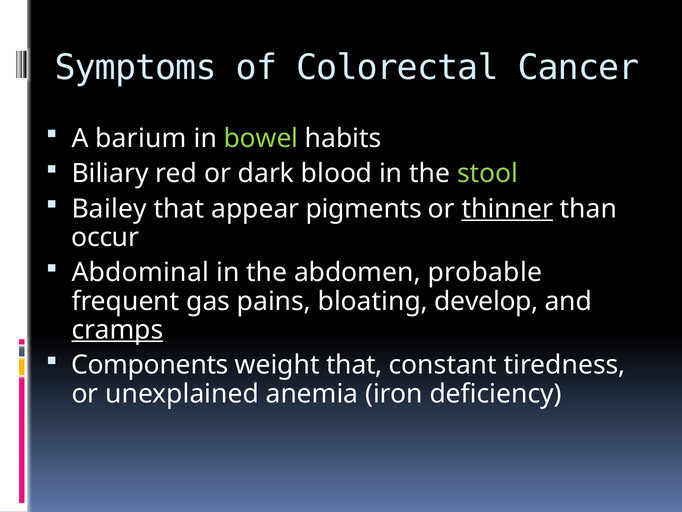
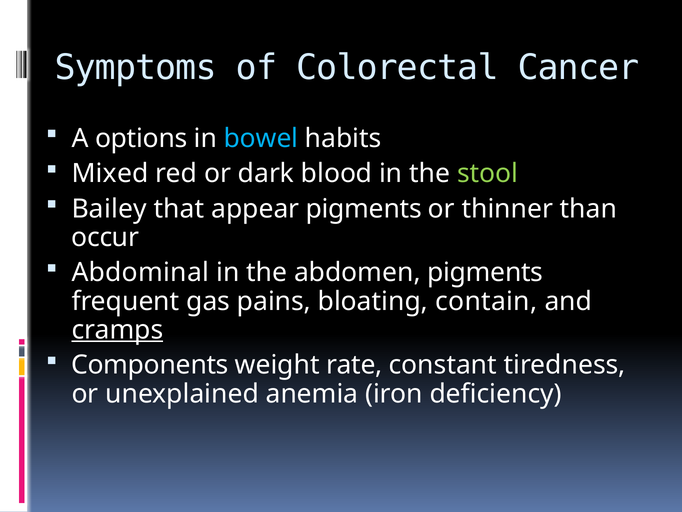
barium: barium -> options
bowel colour: light green -> light blue
Biliary: Biliary -> Mixed
thinner underline: present -> none
abdomen probable: probable -> pigments
develop: develop -> contain
weight that: that -> rate
